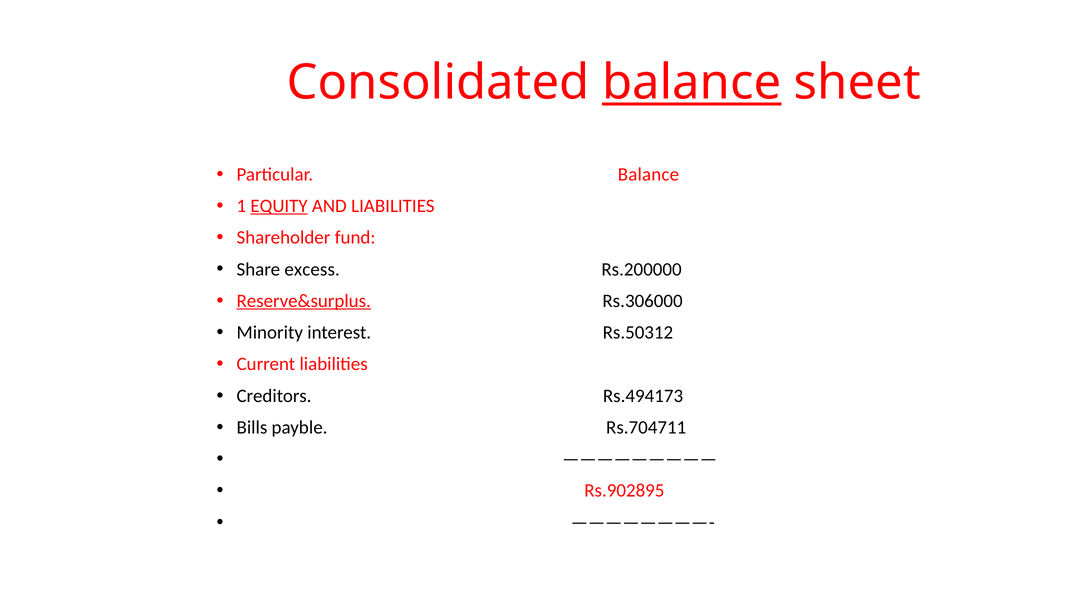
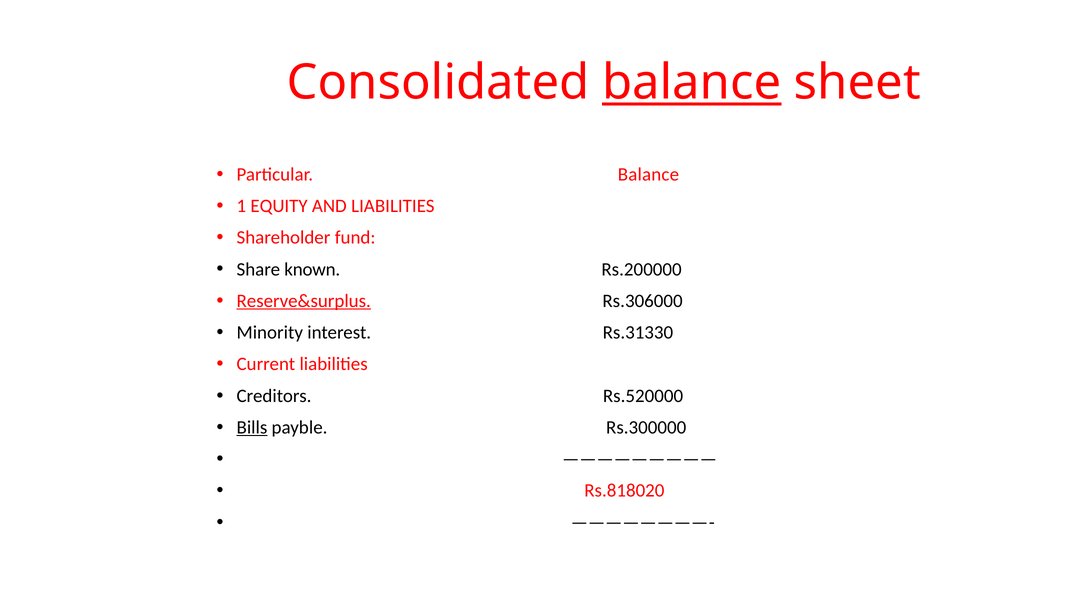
EQUITY underline: present -> none
excess: excess -> known
Rs.50312: Rs.50312 -> Rs.31330
Rs.494173: Rs.494173 -> Rs.520000
Bills underline: none -> present
Rs.704711: Rs.704711 -> Rs.300000
Rs.902895: Rs.902895 -> Rs.818020
